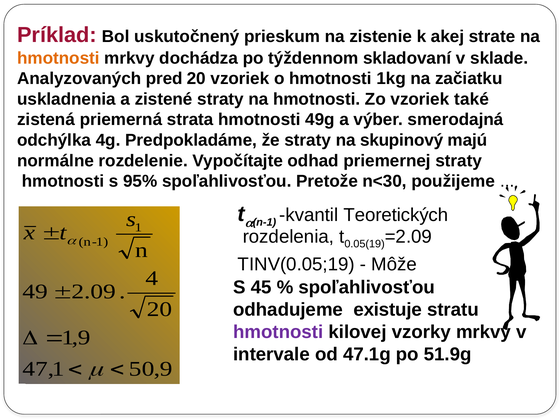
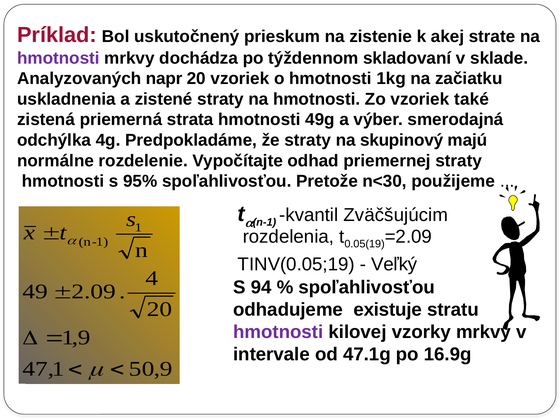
hmotnosti at (58, 58) colour: orange -> purple
pred: pred -> napr
Teoretických: Teoretických -> Zväčšujúcim
Môže: Môže -> Veľký
45: 45 -> 94
51.9g: 51.9g -> 16.9g
